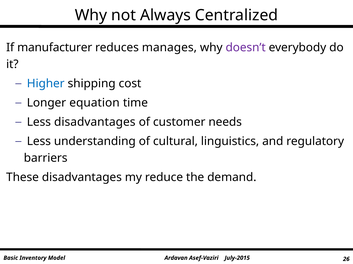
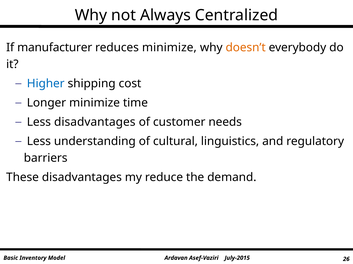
reduces manages: manages -> minimize
doesn’t colour: purple -> orange
Longer equation: equation -> minimize
